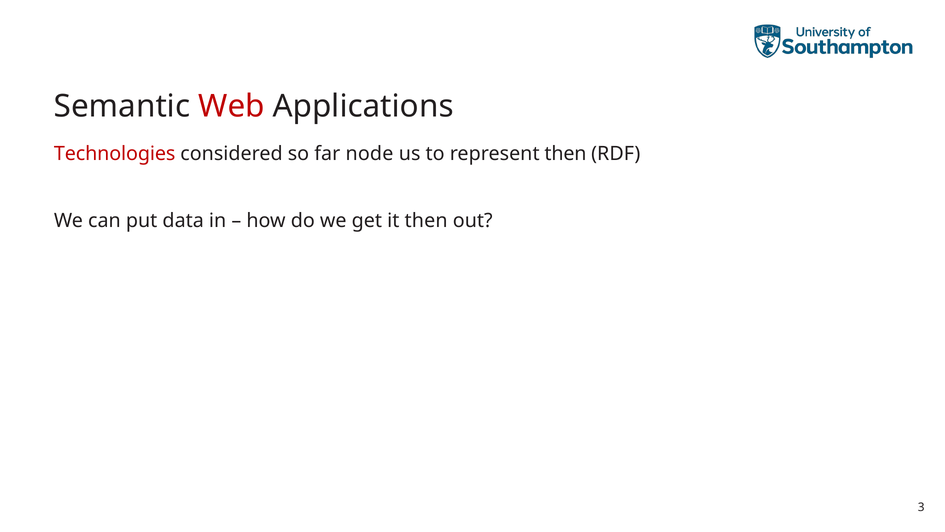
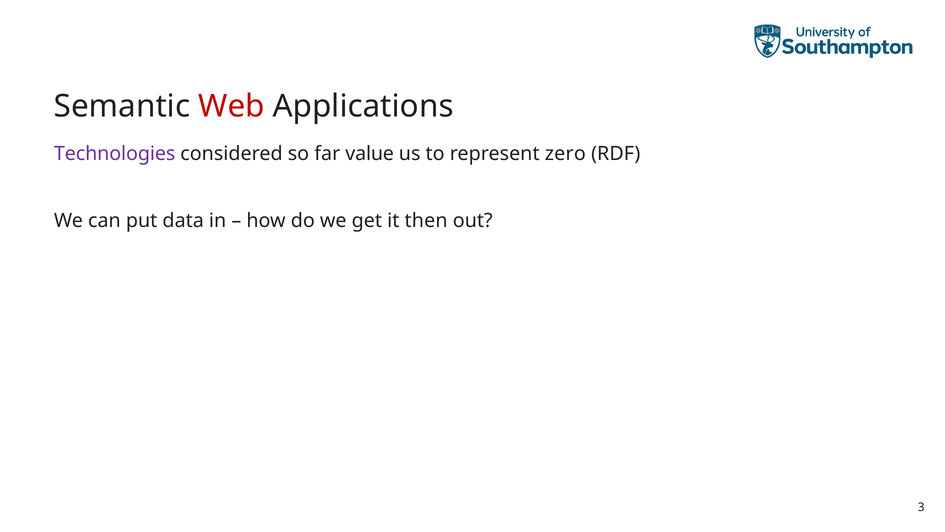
Technologies colour: red -> purple
node: node -> value
represent then: then -> zero
